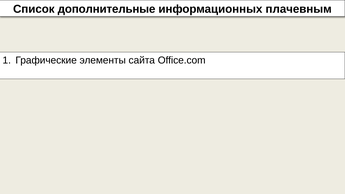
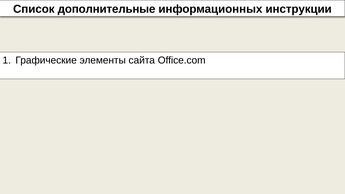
плачевным: плачевным -> инструкции
